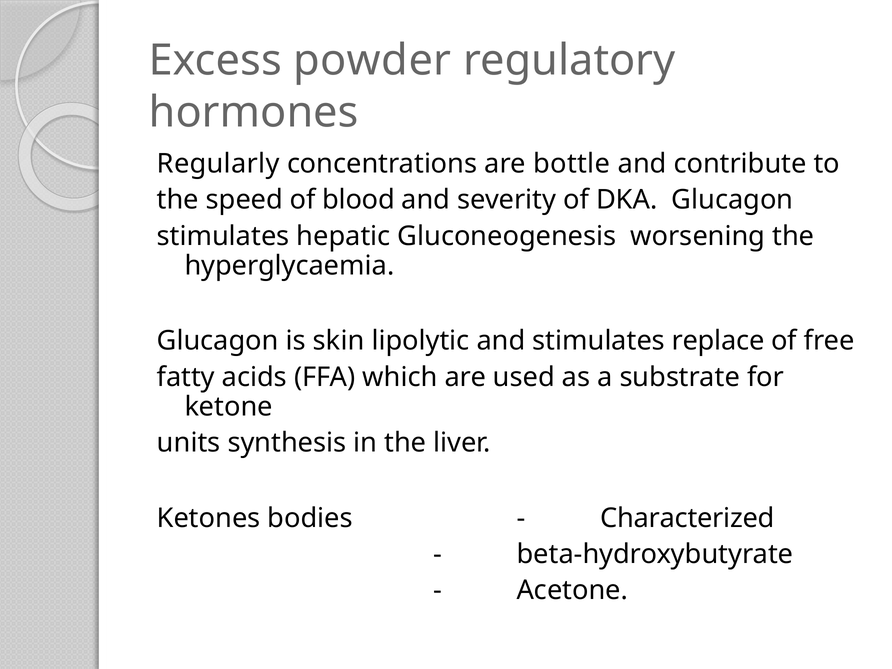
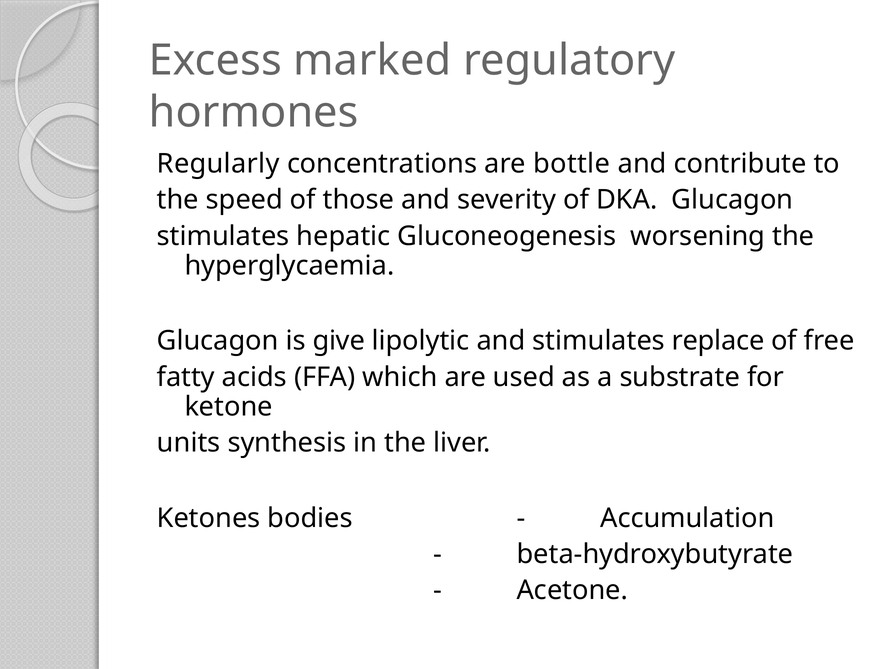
powder: powder -> marked
blood: blood -> those
skin: skin -> give
Characterized: Characterized -> Accumulation
